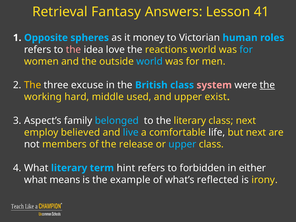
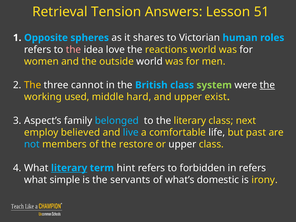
Fantasy: Fantasy -> Tension
41: 41 -> 51
money: money -> shares
for at (246, 50) colour: light blue -> white
world at (150, 61) colour: light blue -> white
excuse: excuse -> cannot
system colour: pink -> light green
hard: hard -> used
used: used -> hard
but next: next -> past
not colour: white -> light blue
release: release -> restore
upper at (182, 144) colour: light blue -> white
literary at (69, 168) underline: none -> present
in either: either -> refers
means: means -> simple
example: example -> servants
reflected: reflected -> domestic
